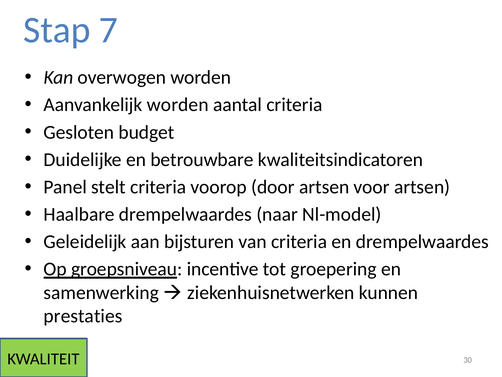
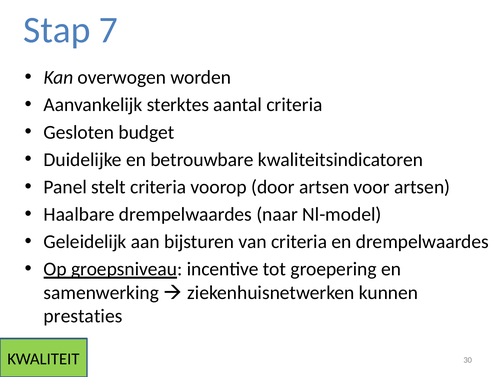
Aanvankelijk worden: worden -> sterktes
